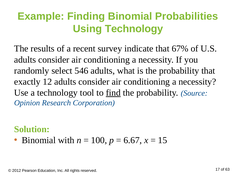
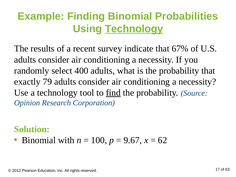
Technology at (134, 29) underline: none -> present
546: 546 -> 400
12: 12 -> 79
6.67: 6.67 -> 9.67
15: 15 -> 62
